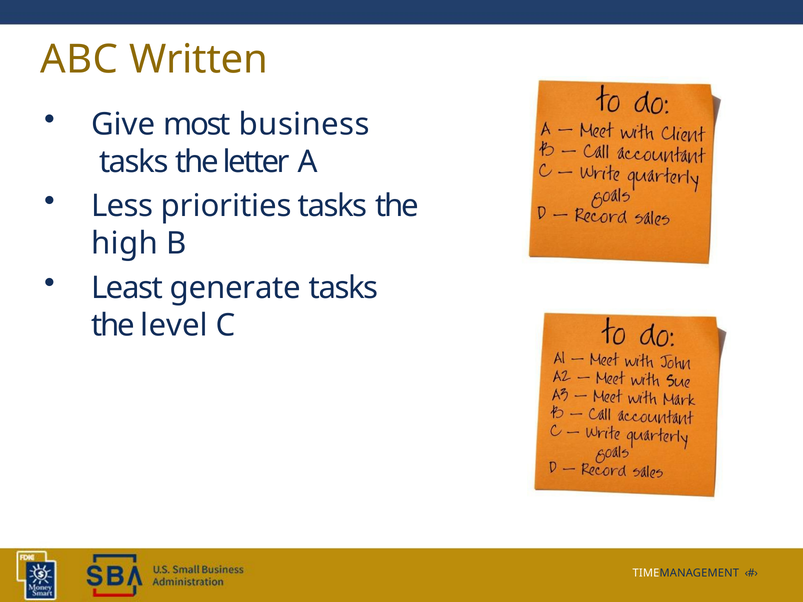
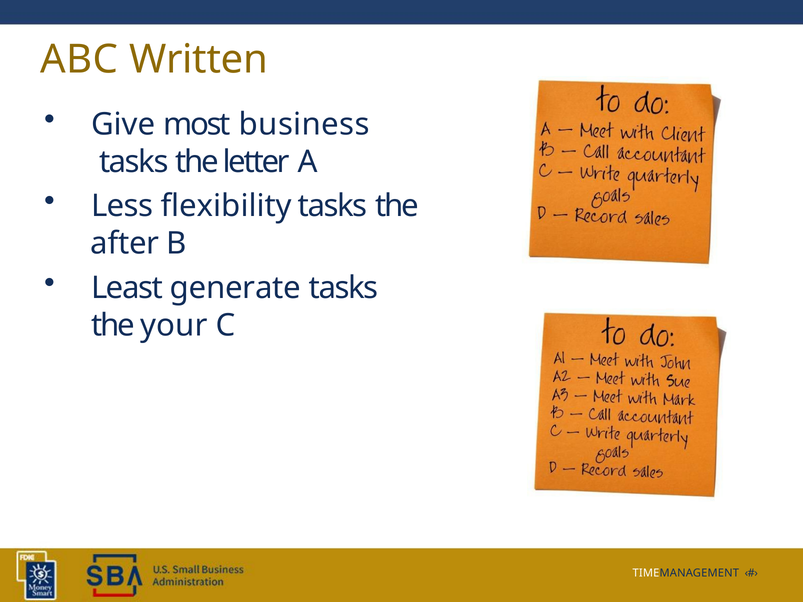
priorities: priorities -> flexibility
high: high -> after
level: level -> your
